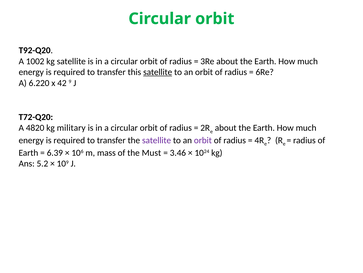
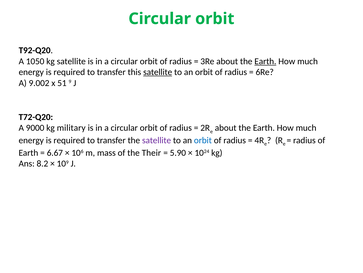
1002: 1002 -> 1050
Earth at (265, 61) underline: none -> present
6.220: 6.220 -> 9.002
42: 42 -> 51
4820: 4820 -> 9000
orbit at (203, 140) colour: purple -> blue
6.39: 6.39 -> 6.67
Must: Must -> Their
3.46: 3.46 -> 5.90
5.2: 5.2 -> 8.2
